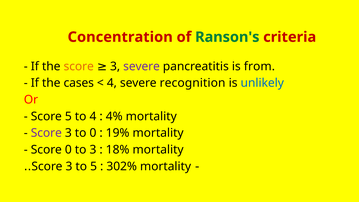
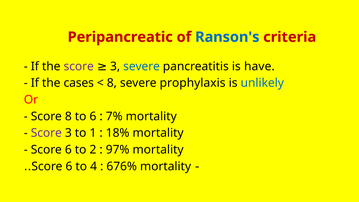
Concentration: Concentration -> Peripancreatic
Ranson's colour: green -> blue
score at (79, 66) colour: orange -> purple
severe at (142, 66) colour: purple -> blue
from: from -> have
4 at (112, 83): 4 -> 8
recognition: recognition -> prophylaxis
Score 5: 5 -> 8
to 4: 4 -> 6
4%: 4% -> 7%
to 0: 0 -> 1
19%: 19% -> 18%
0 at (68, 150): 0 -> 6
to 3: 3 -> 2
18%: 18% -> 97%
3 at (69, 166): 3 -> 6
to 5: 5 -> 4
302%: 302% -> 676%
